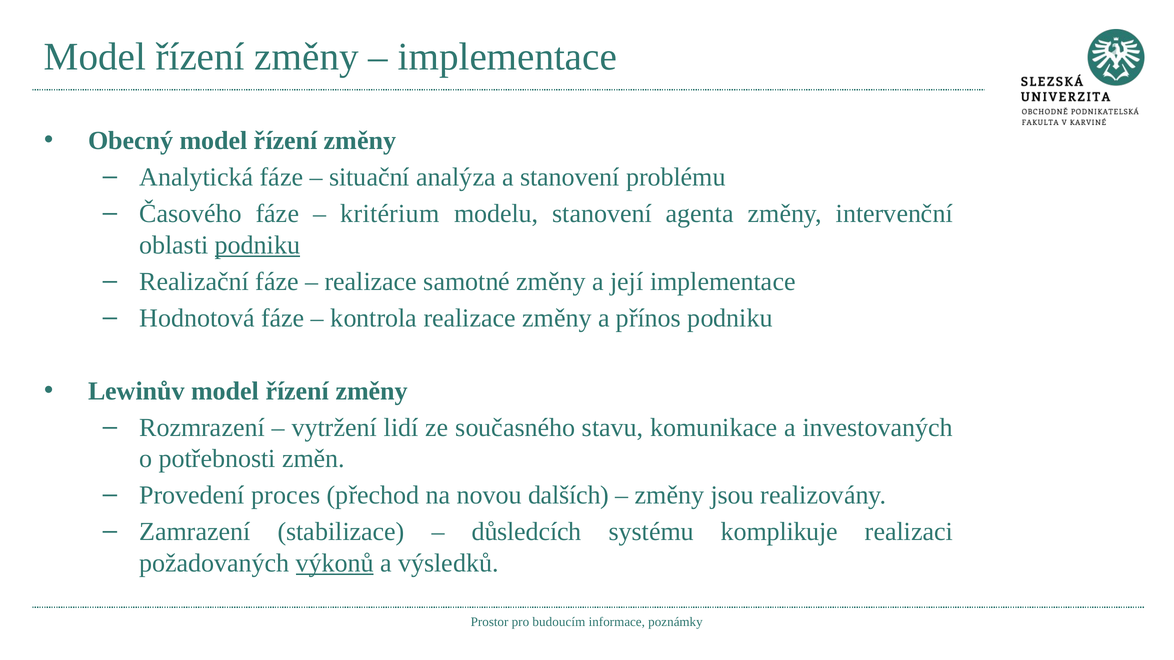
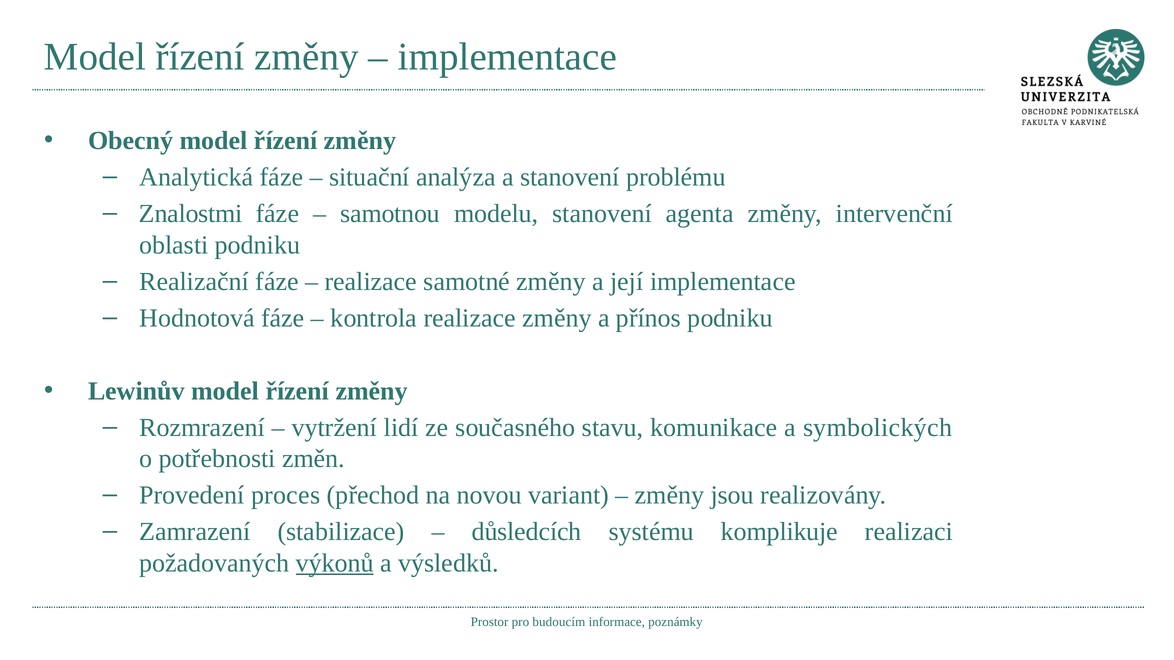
Časového: Časového -> Znalostmi
kritérium: kritérium -> samotnou
podniku at (258, 245) underline: present -> none
investovaných: investovaných -> symbolických
dalších: dalších -> variant
